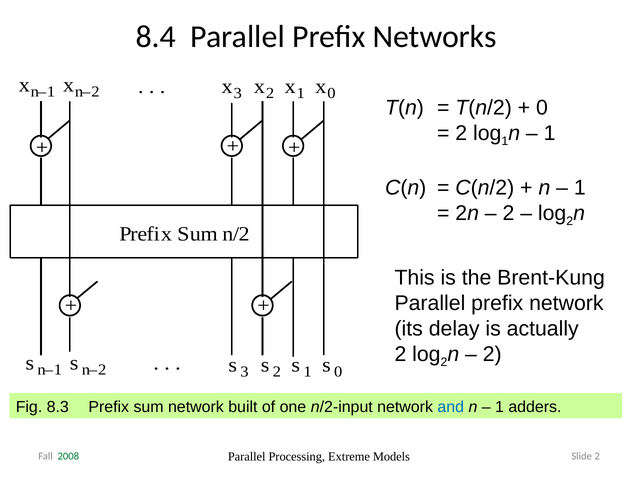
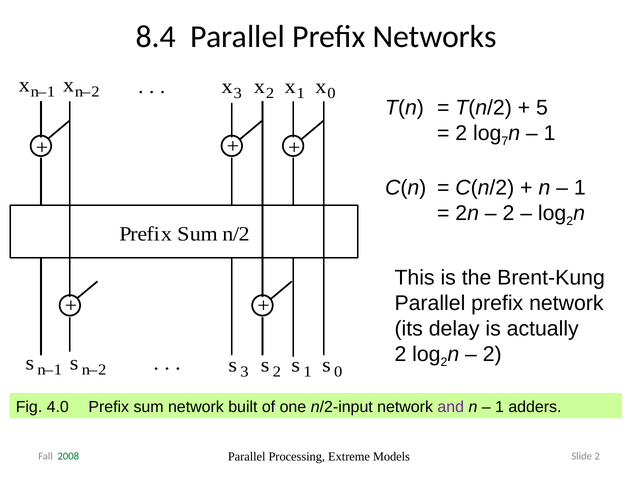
0 at (542, 108): 0 -> 5
1 at (505, 142): 1 -> 7
8.3: 8.3 -> 4.0
and colour: blue -> purple
